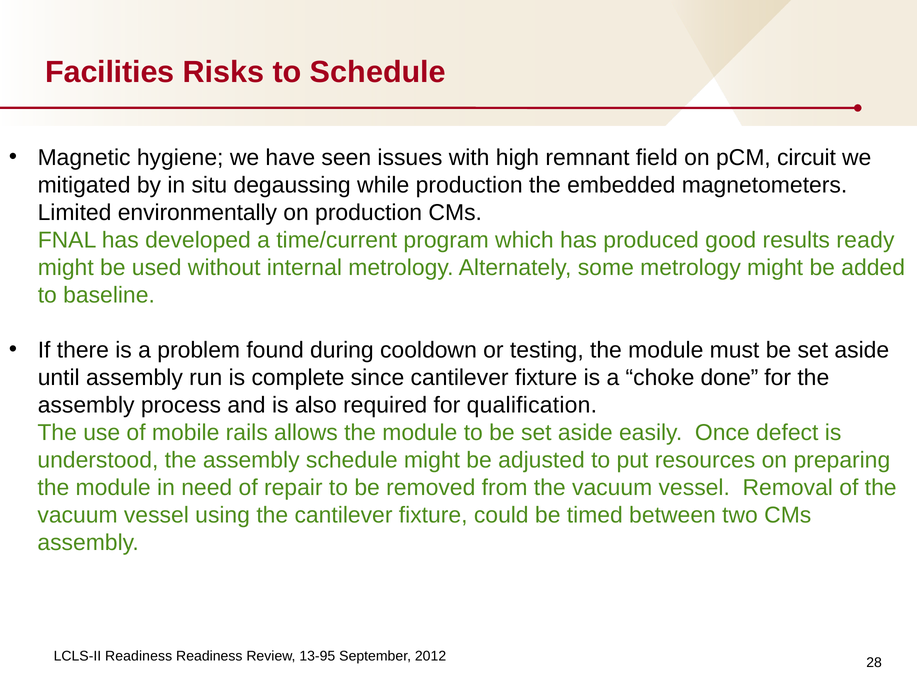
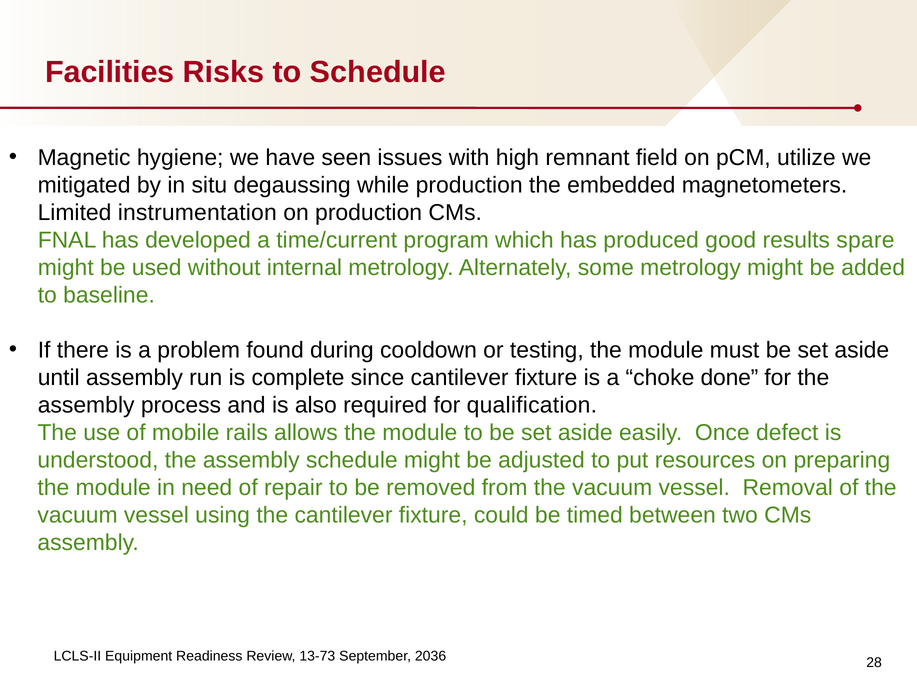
circuit: circuit -> utilize
environmentally: environmentally -> instrumentation
ready: ready -> spare
LCLS-II Readiness: Readiness -> Equipment
13-95: 13-95 -> 13-73
2012: 2012 -> 2036
